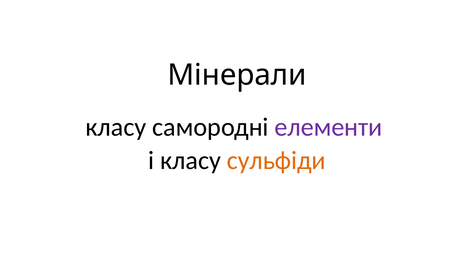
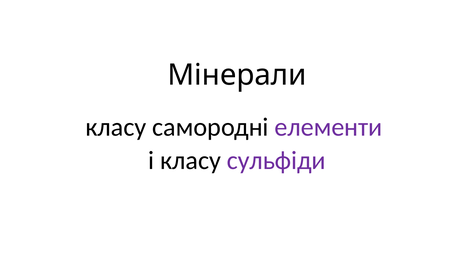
сульфіди colour: orange -> purple
